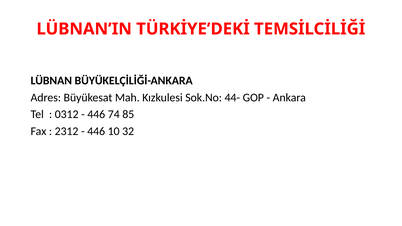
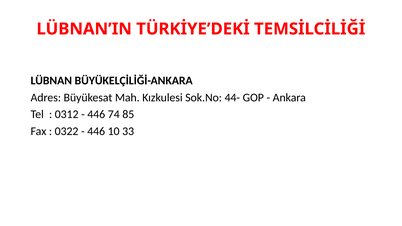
2312: 2312 -> 0322
32: 32 -> 33
